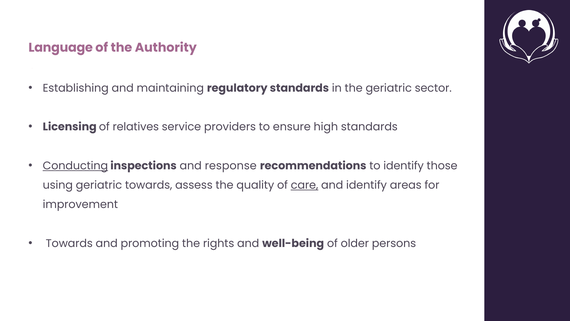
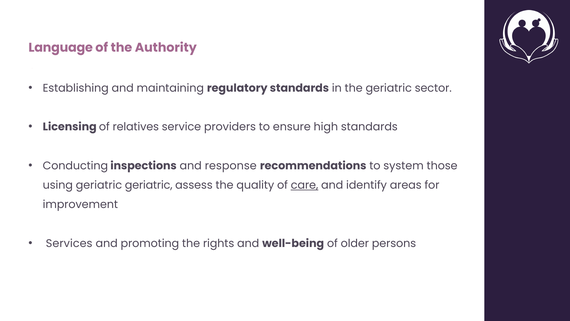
Conducting underline: present -> none
to identify: identify -> system
geriatric towards: towards -> geriatric
Towards at (69, 243): Towards -> Services
